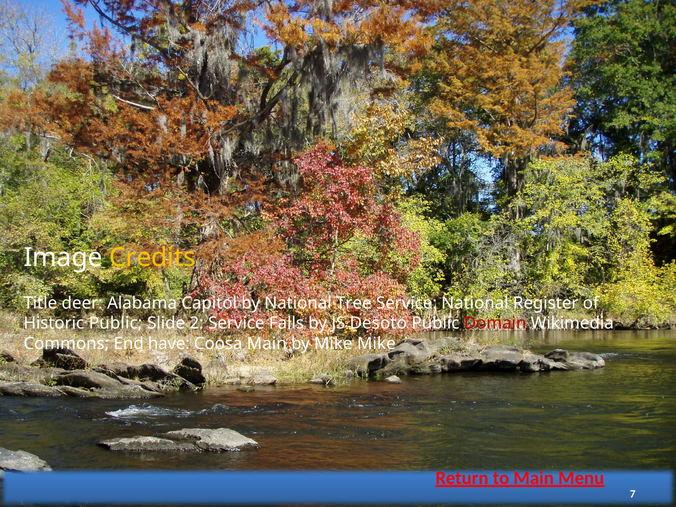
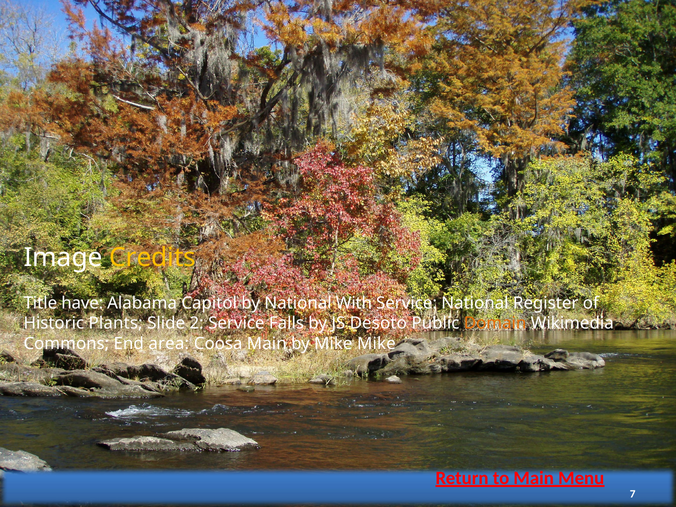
deer: deer -> have
Tree: Tree -> With
Historic Public: Public -> Plants
Domain colour: red -> orange
have: have -> area
